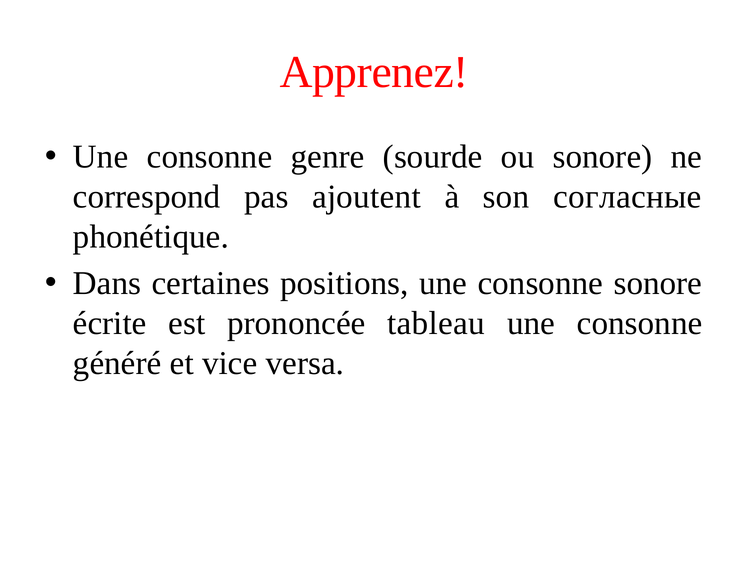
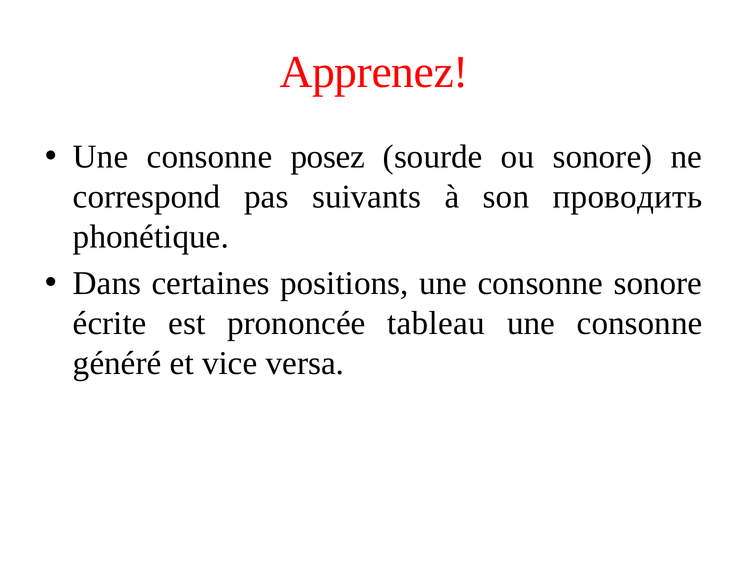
genre: genre -> posez
ajoutent: ajoutent -> suivants
согласные: согласные -> проводить
